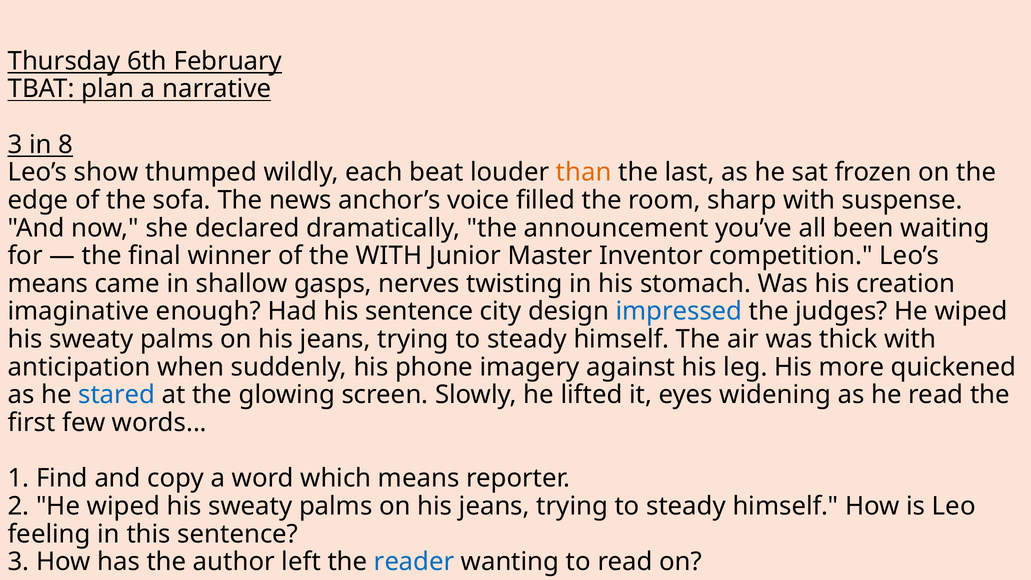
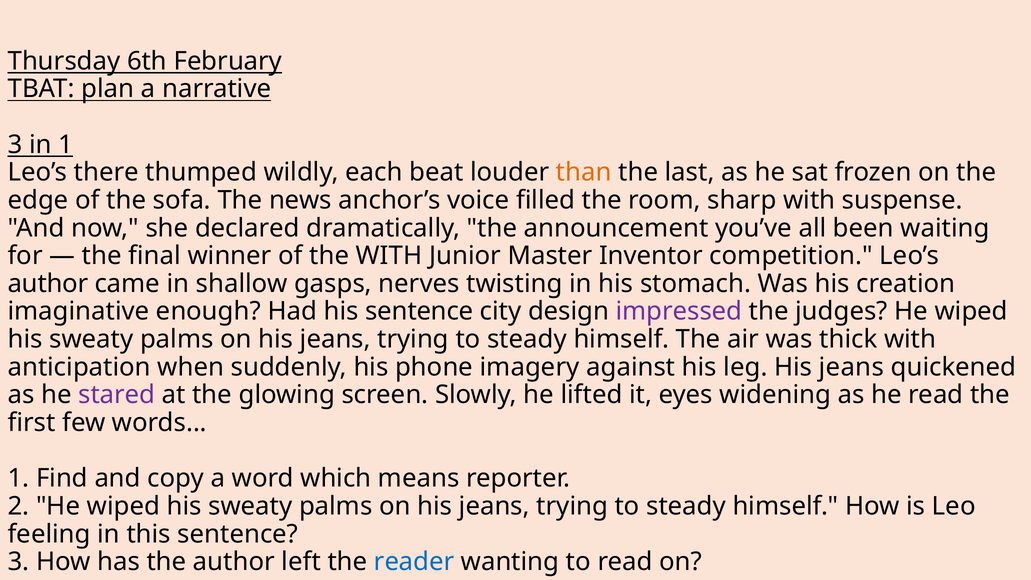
in 8: 8 -> 1
show: show -> there
means at (48, 284): means -> author
impressed colour: blue -> purple
leg His more: more -> jeans
stared colour: blue -> purple
